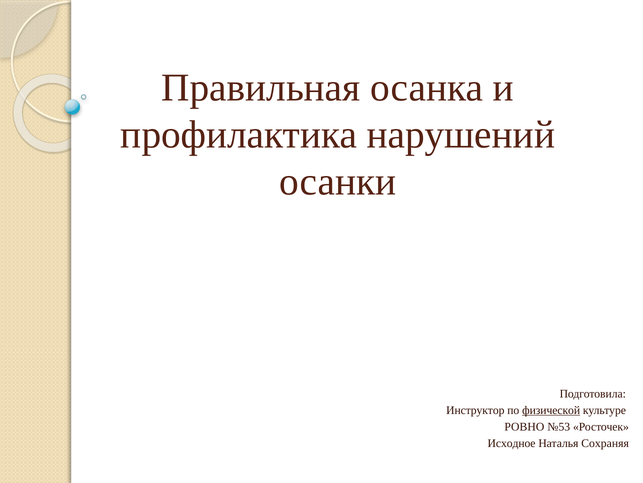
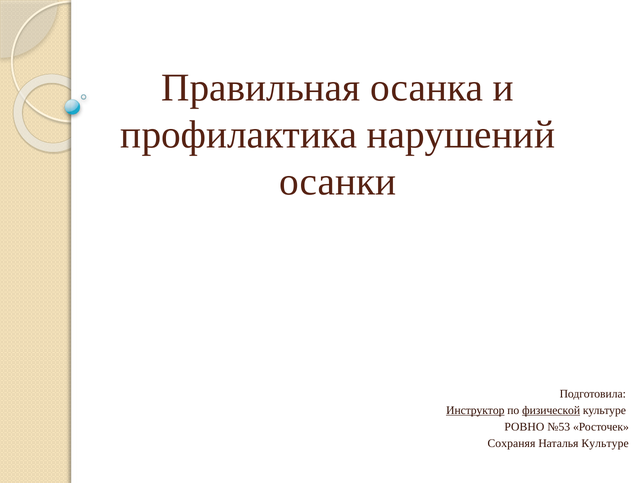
Инструктор underline: none -> present
Исходное: Исходное -> Сохраняя
Наталья Сохраняя: Сохраняя -> Культуре
